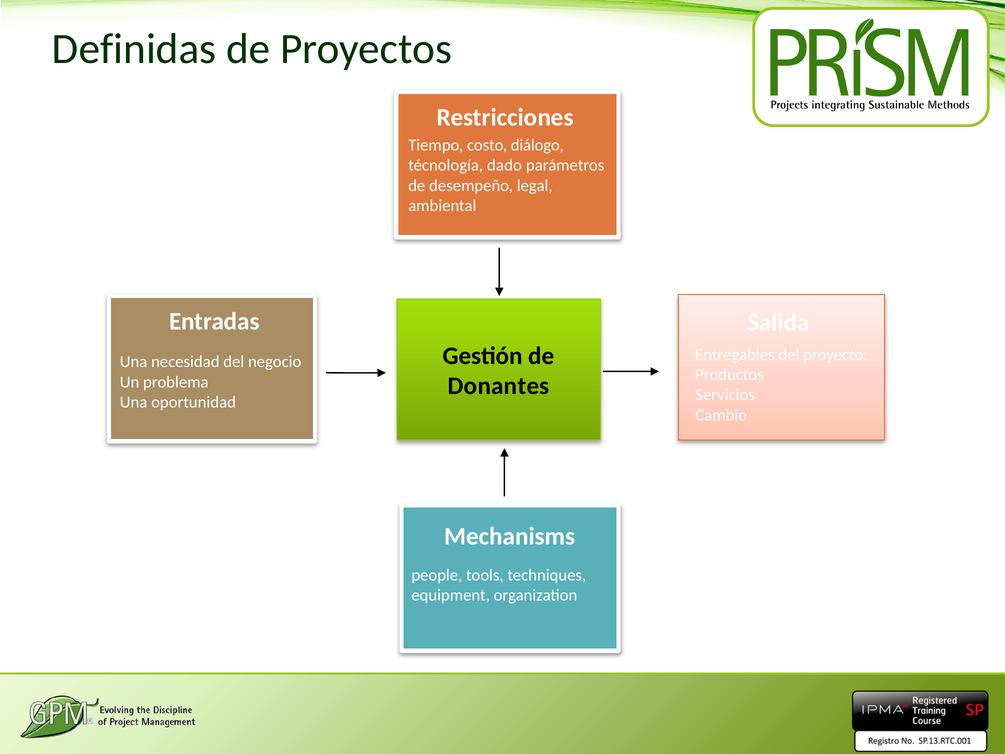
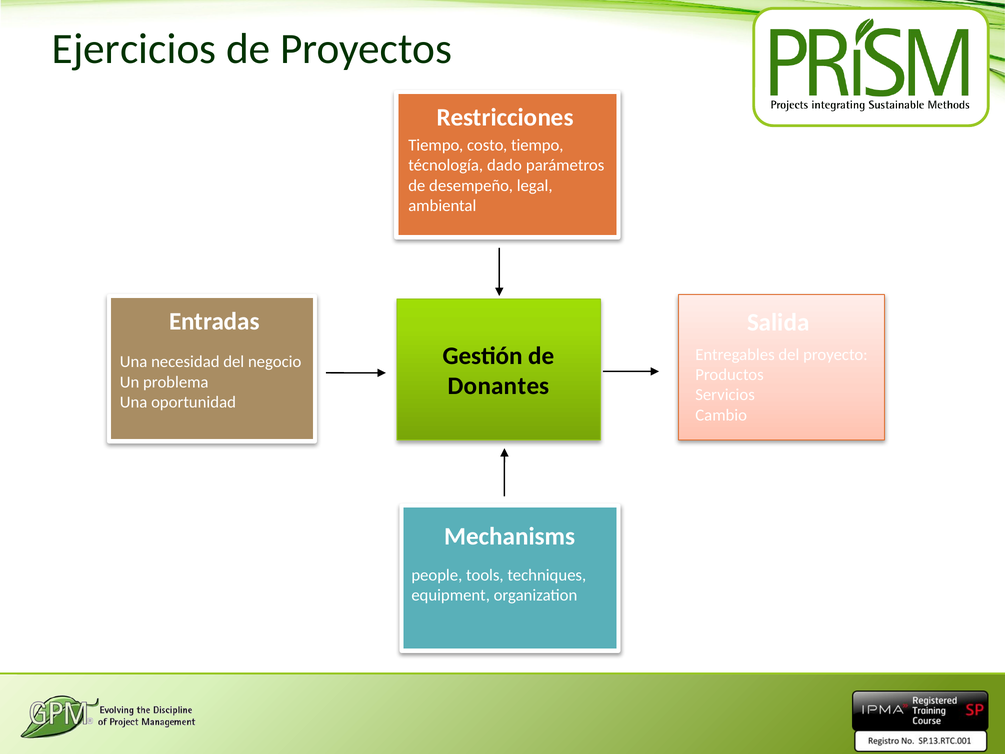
Definidas: Definidas -> Ejercicios
costo diálogo: diálogo -> tiempo
